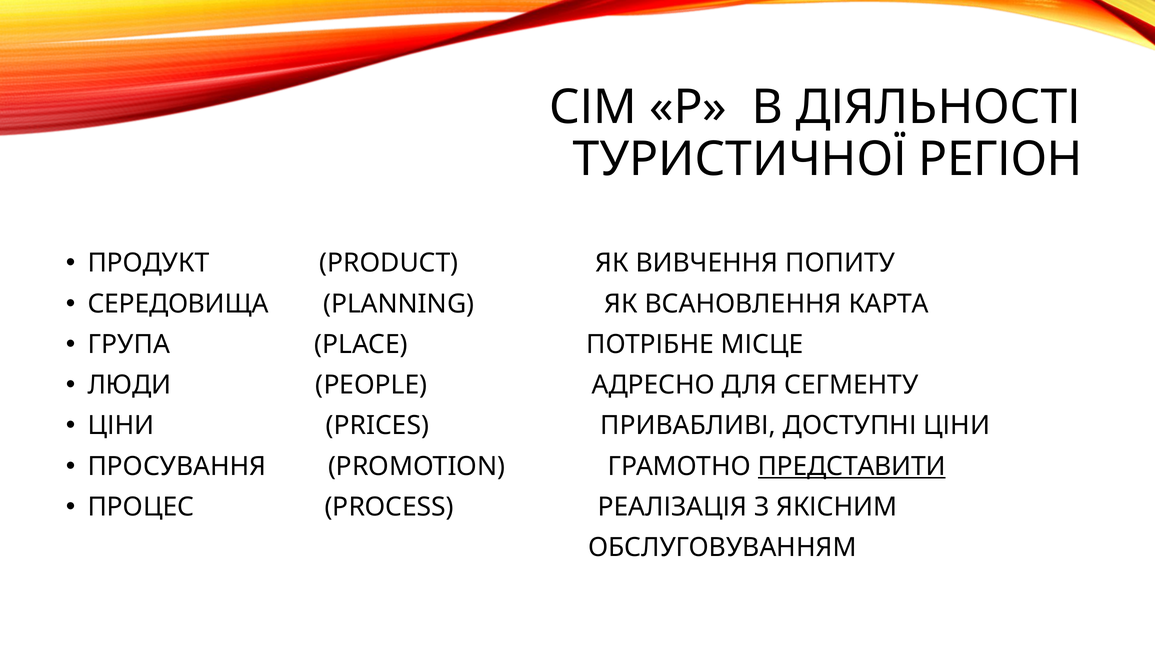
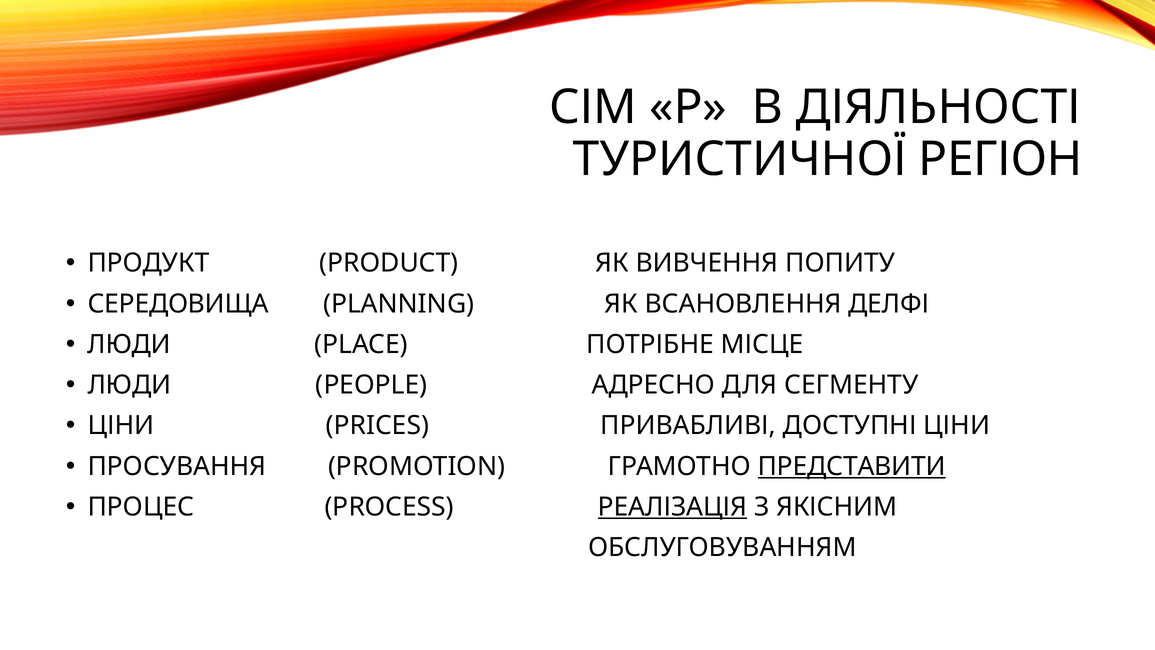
КАРТА: КАРТА -> ДЕЛФІ
ГРУПА at (129, 344): ГРУПА -> ЛЮДИ
РЕАЛІЗАЦІЯ underline: none -> present
